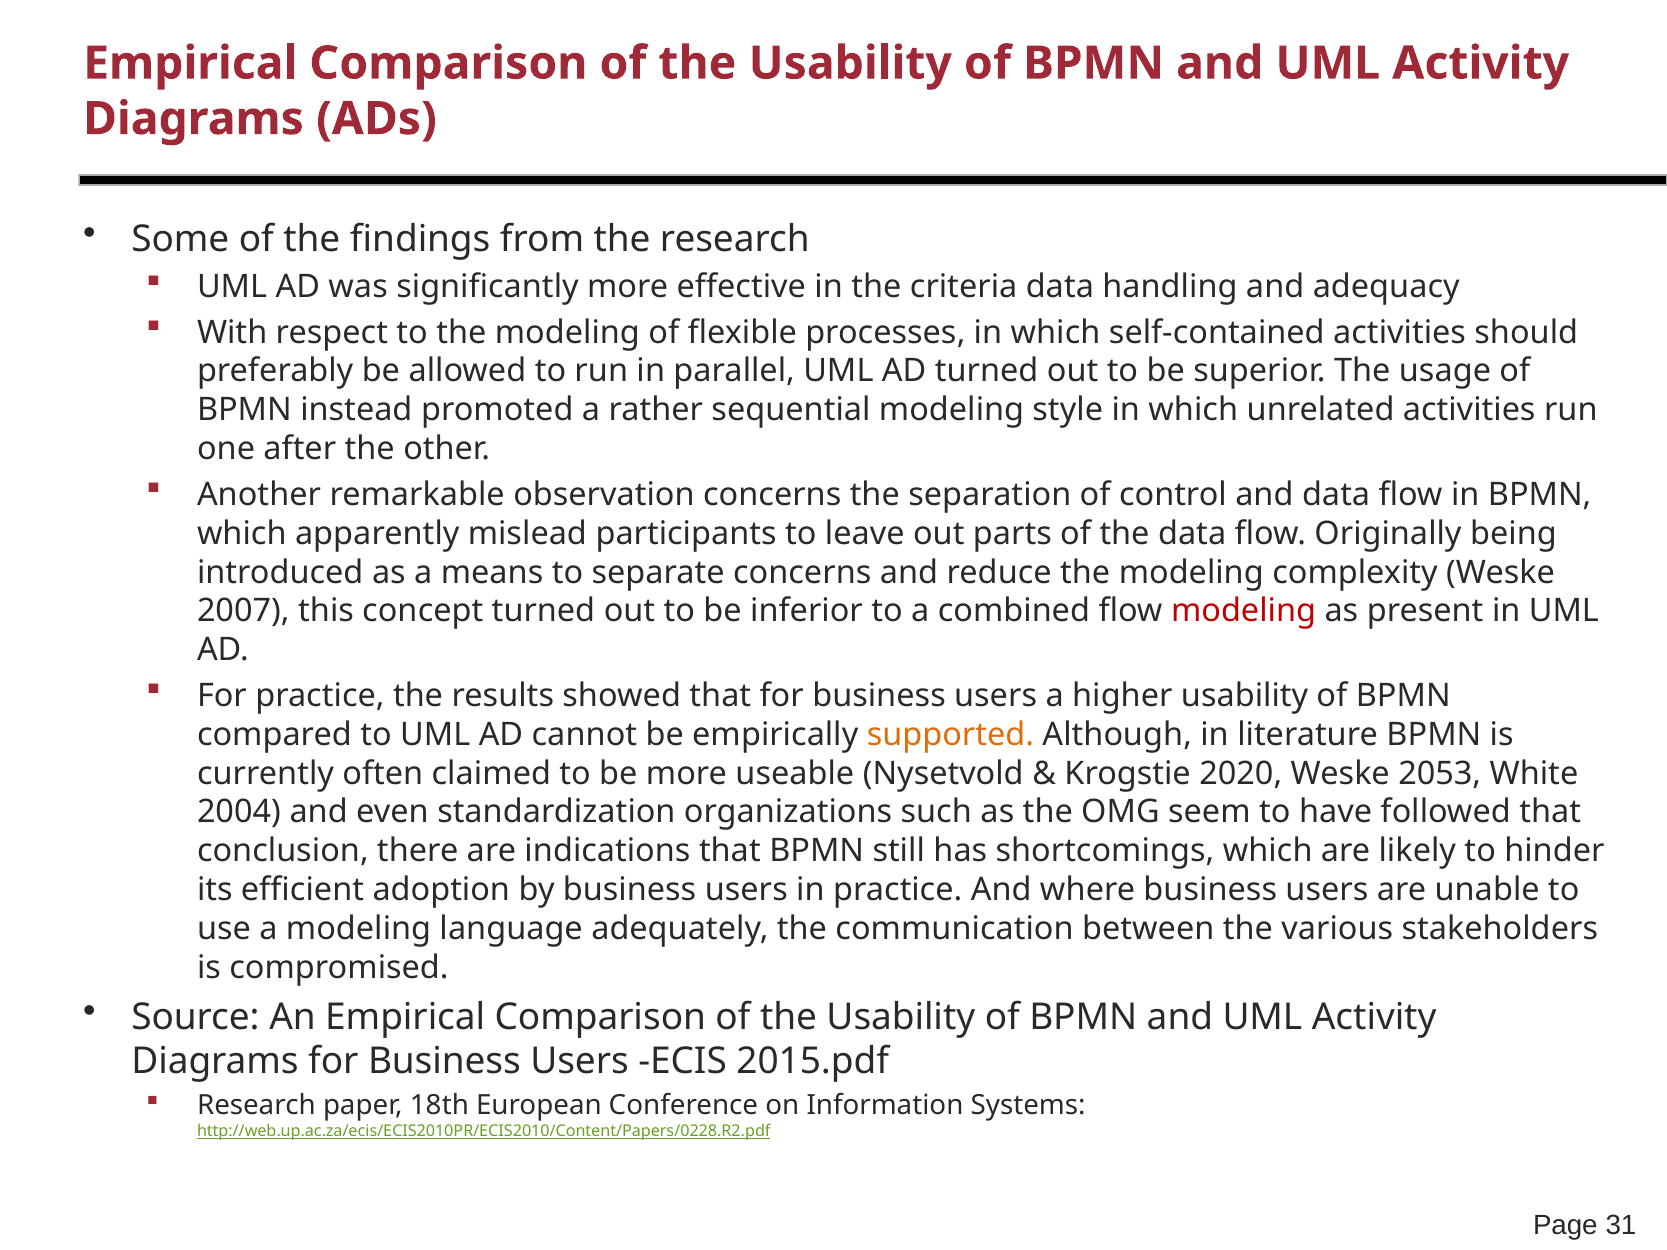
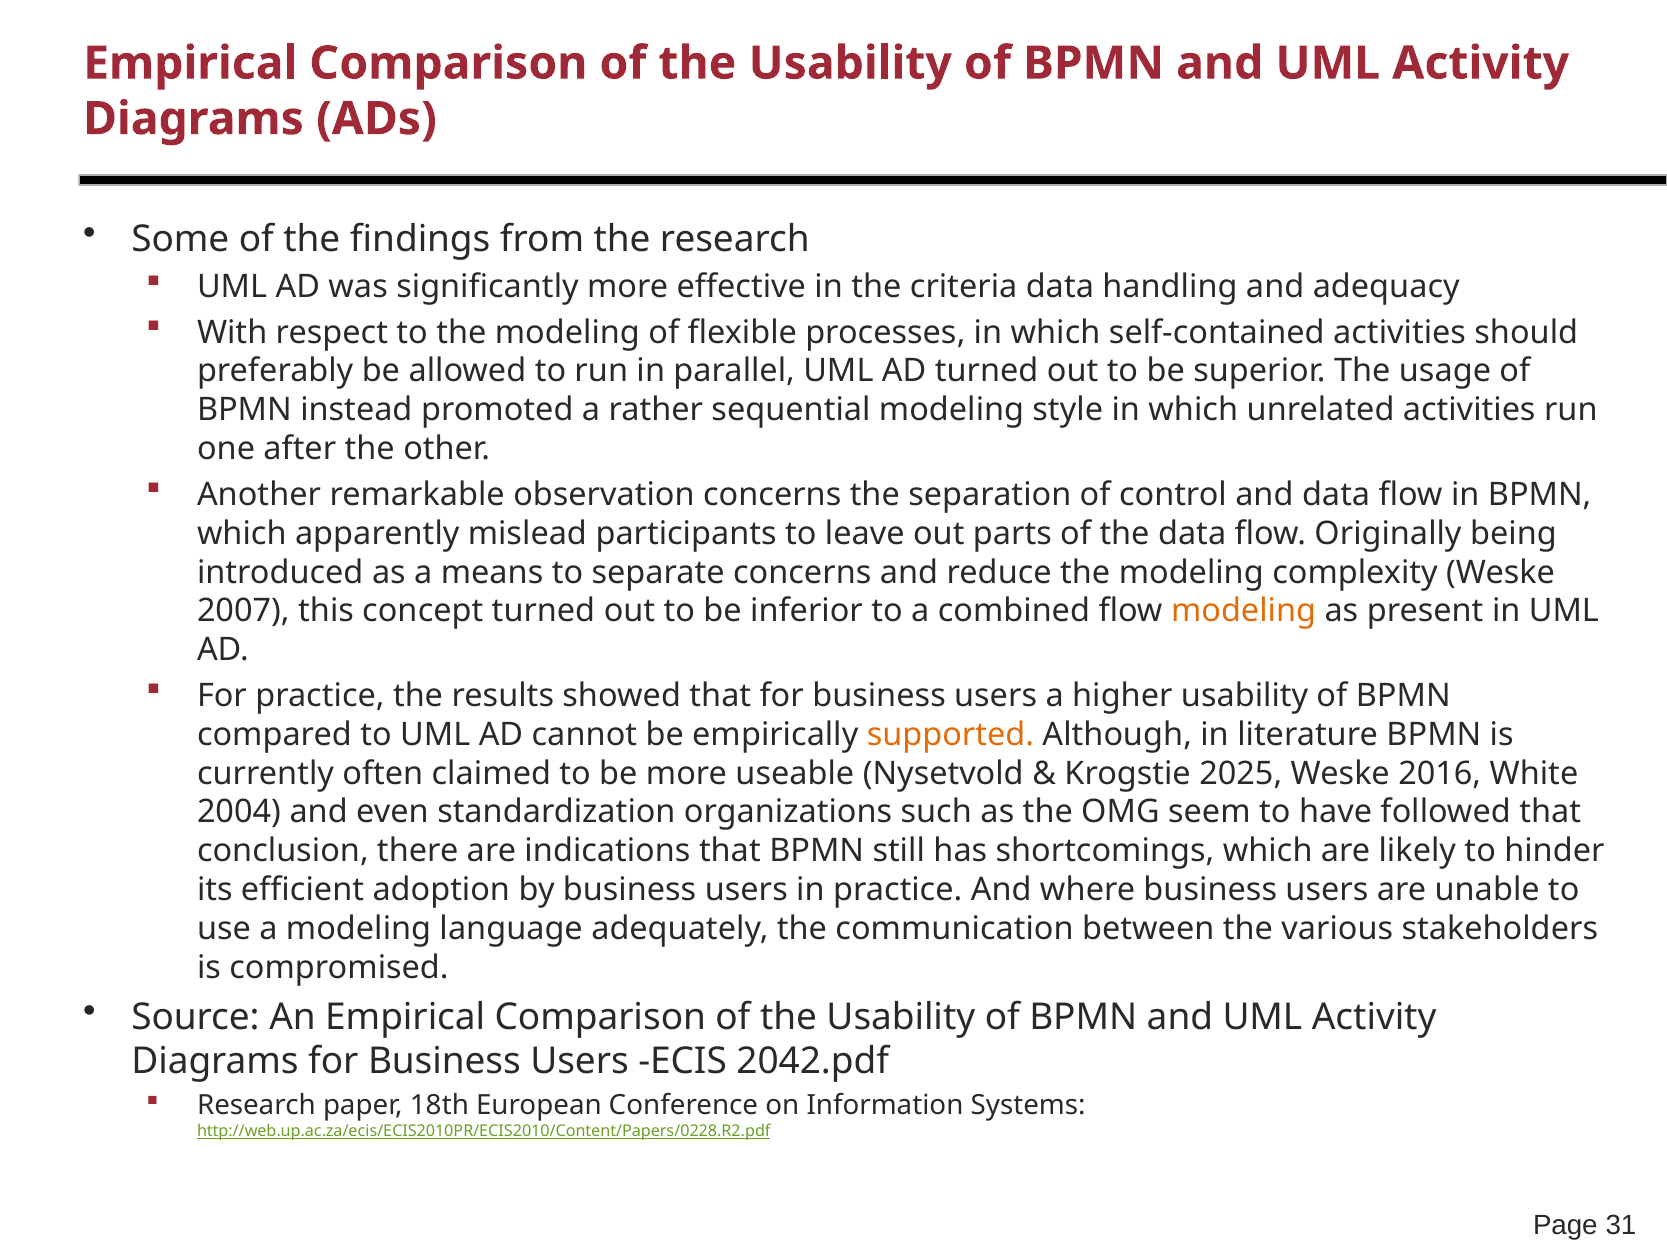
modeling at (1244, 611) colour: red -> orange
2020: 2020 -> 2025
2053: 2053 -> 2016
2015.pdf: 2015.pdf -> 2042.pdf
